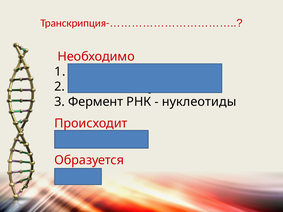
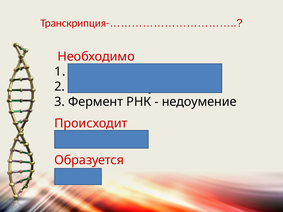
нуклеотиды at (199, 102): нуклеотиды -> недоумение
